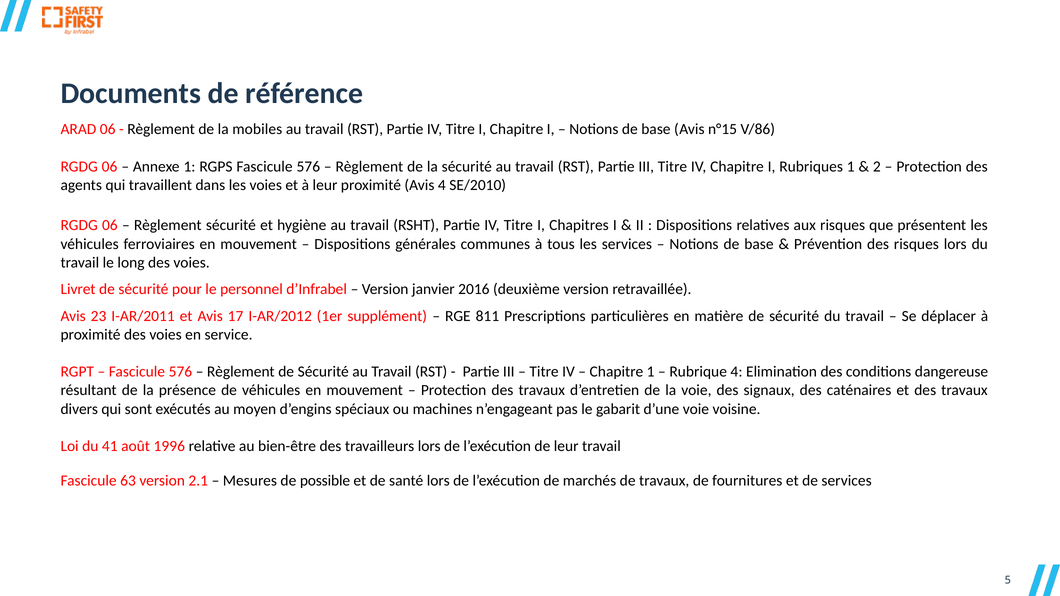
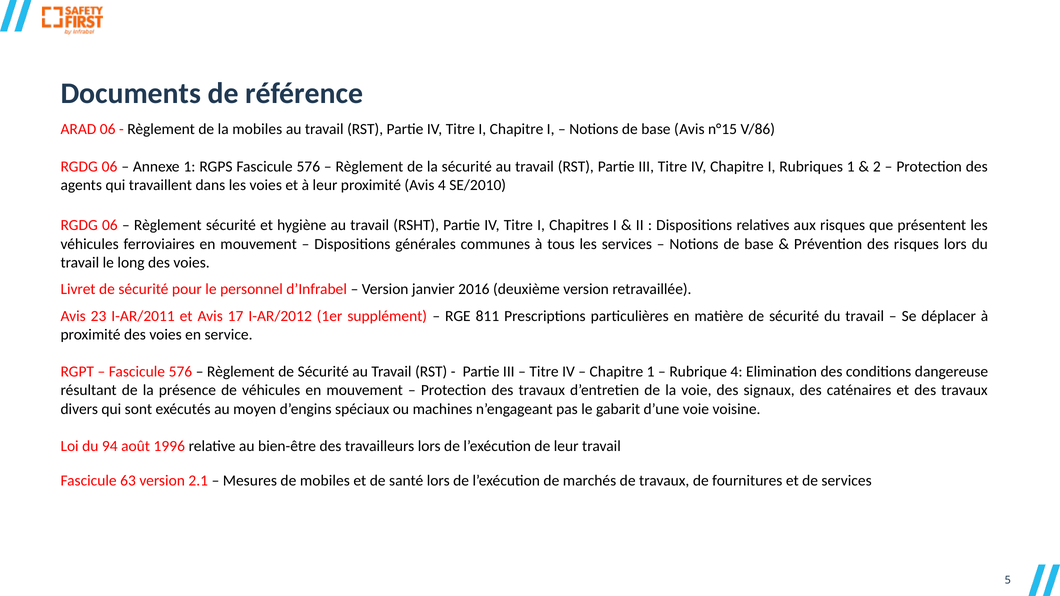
41: 41 -> 94
de possible: possible -> mobiles
